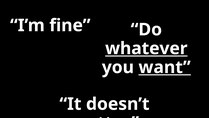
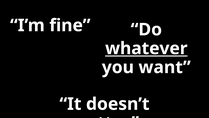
want underline: present -> none
